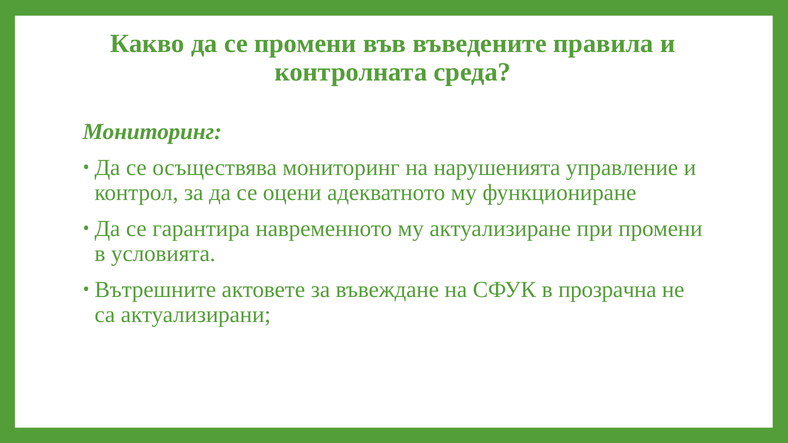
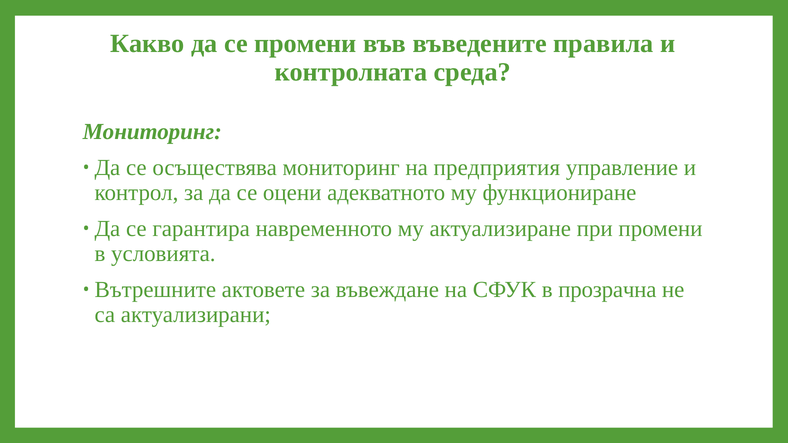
нарушенията: нарушенията -> предприятия
